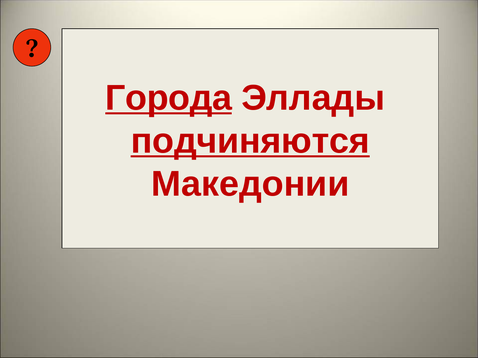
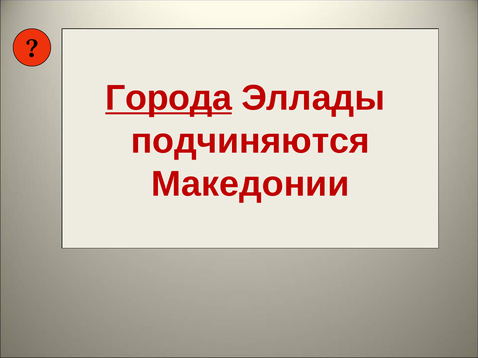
подчиняются underline: present -> none
